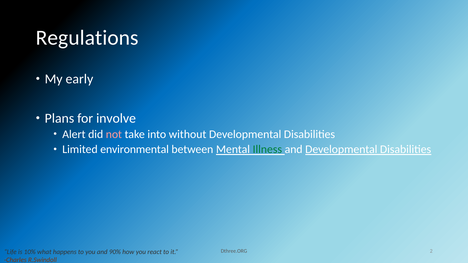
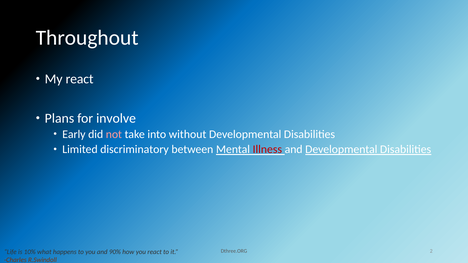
Regulations: Regulations -> Throughout
My early: early -> react
Alert: Alert -> Early
environmental: environmental -> discriminatory
Illness colour: green -> red
